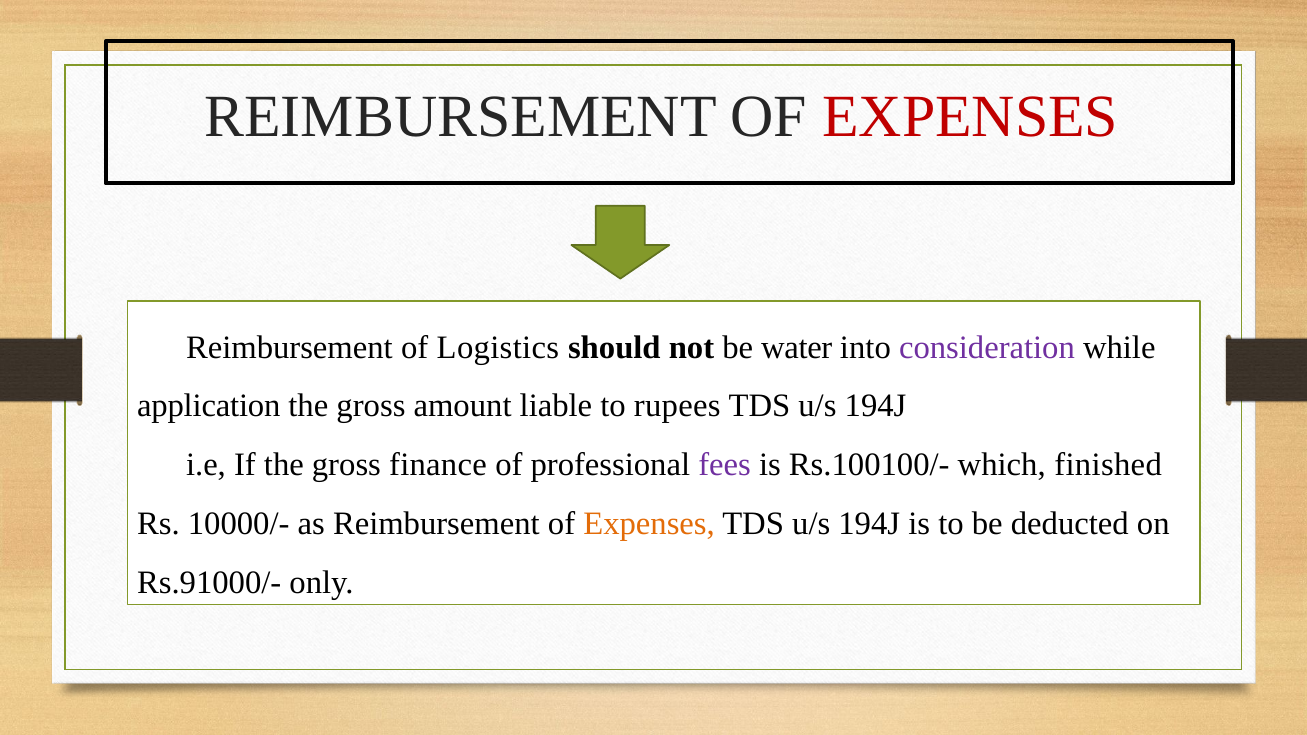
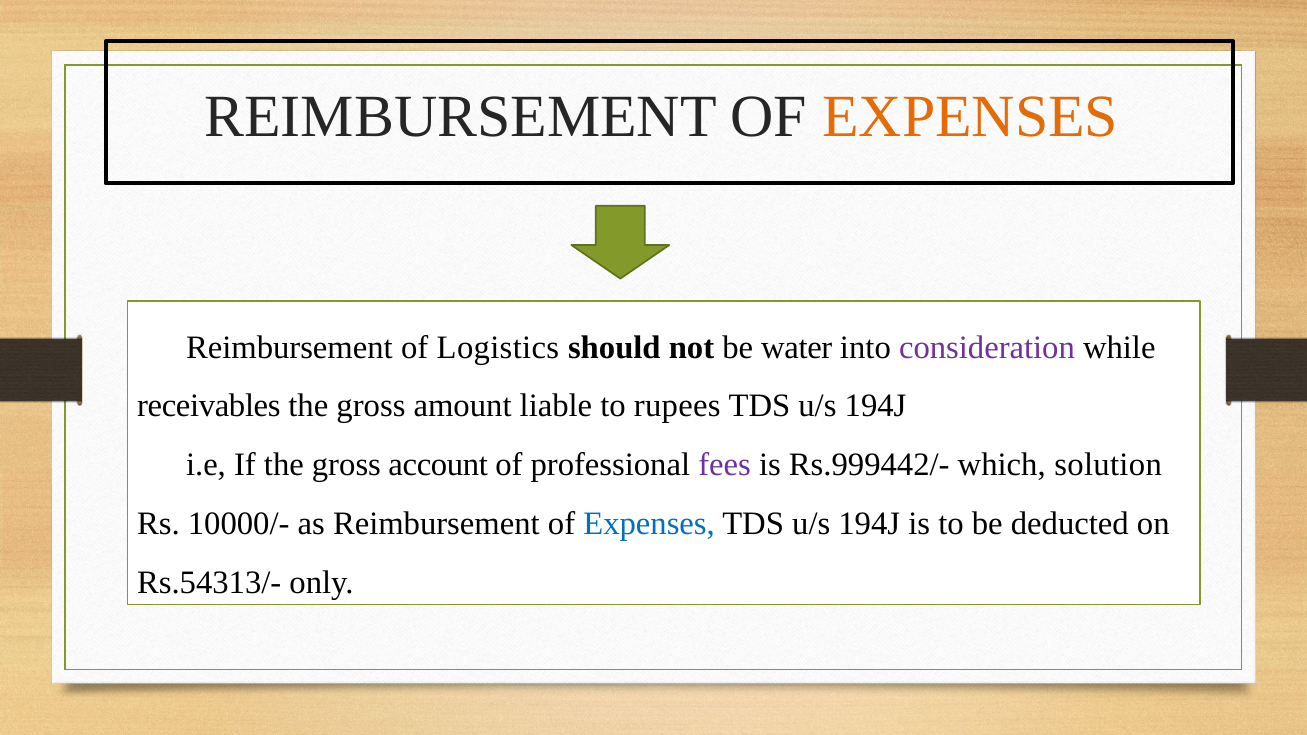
EXPENSES at (970, 117) colour: red -> orange
application: application -> receivables
finance: finance -> account
Rs.100100/-: Rs.100100/- -> Rs.999442/-
finished: finished -> solution
Expenses at (649, 524) colour: orange -> blue
Rs.91000/-: Rs.91000/- -> Rs.54313/-
